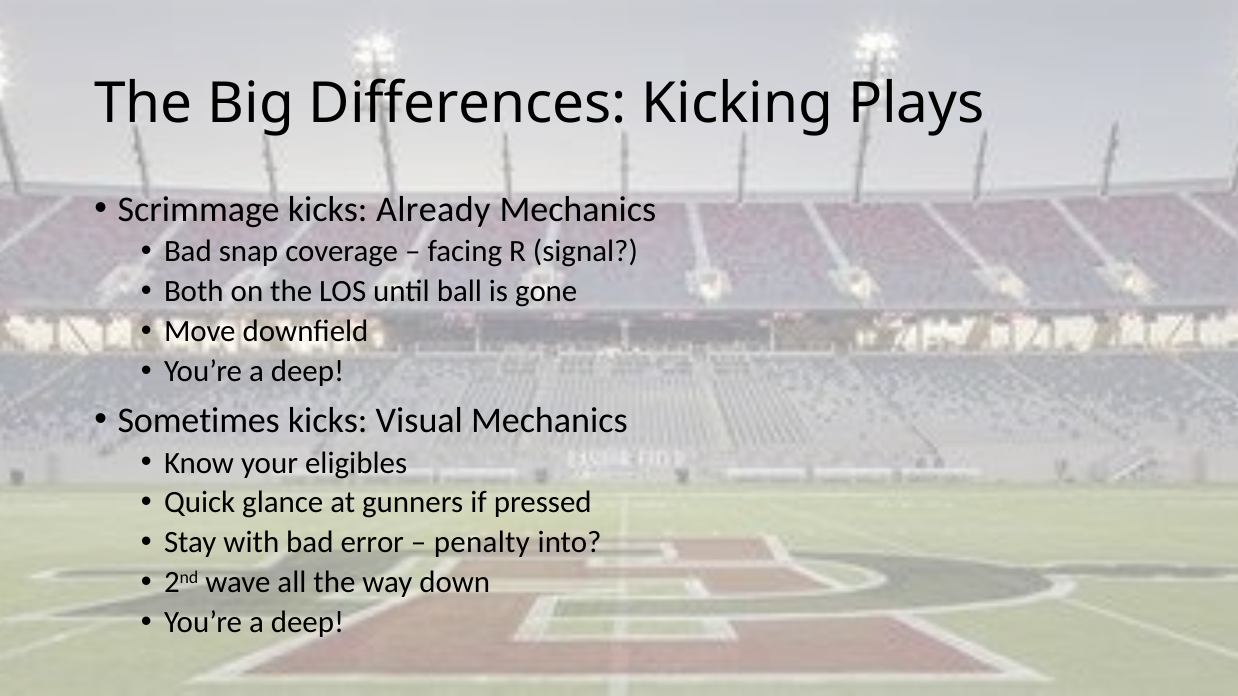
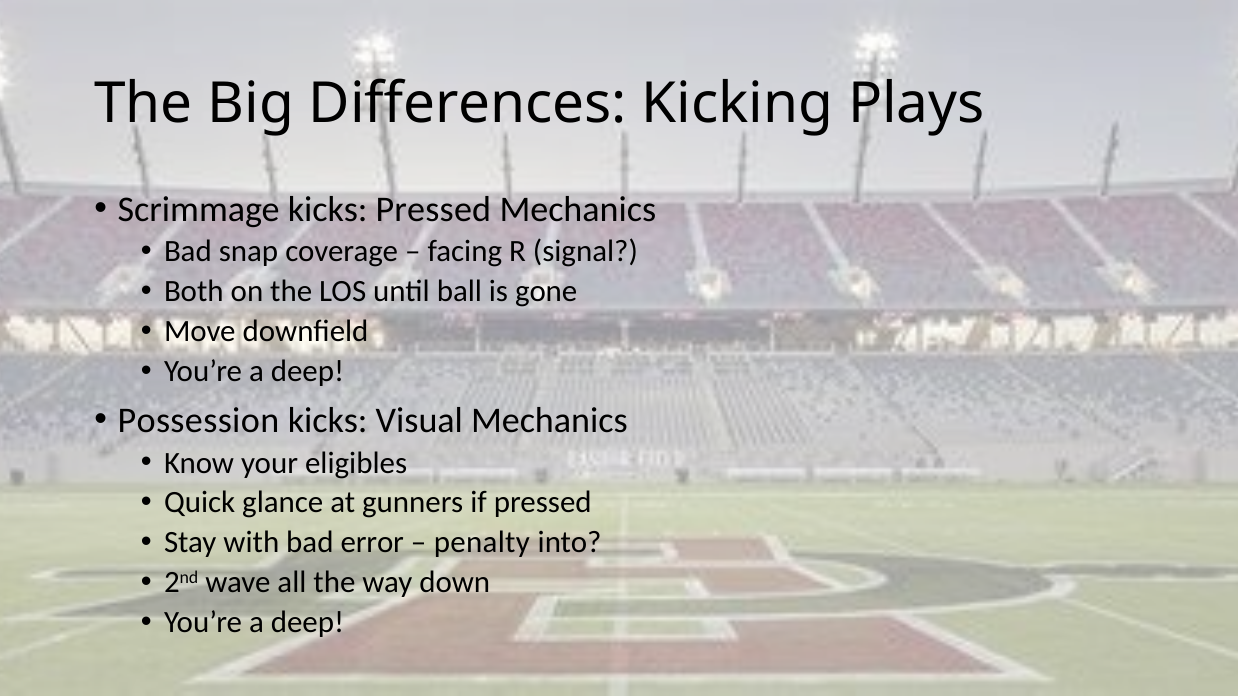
kicks Already: Already -> Pressed
Sometimes: Sometimes -> Possession
